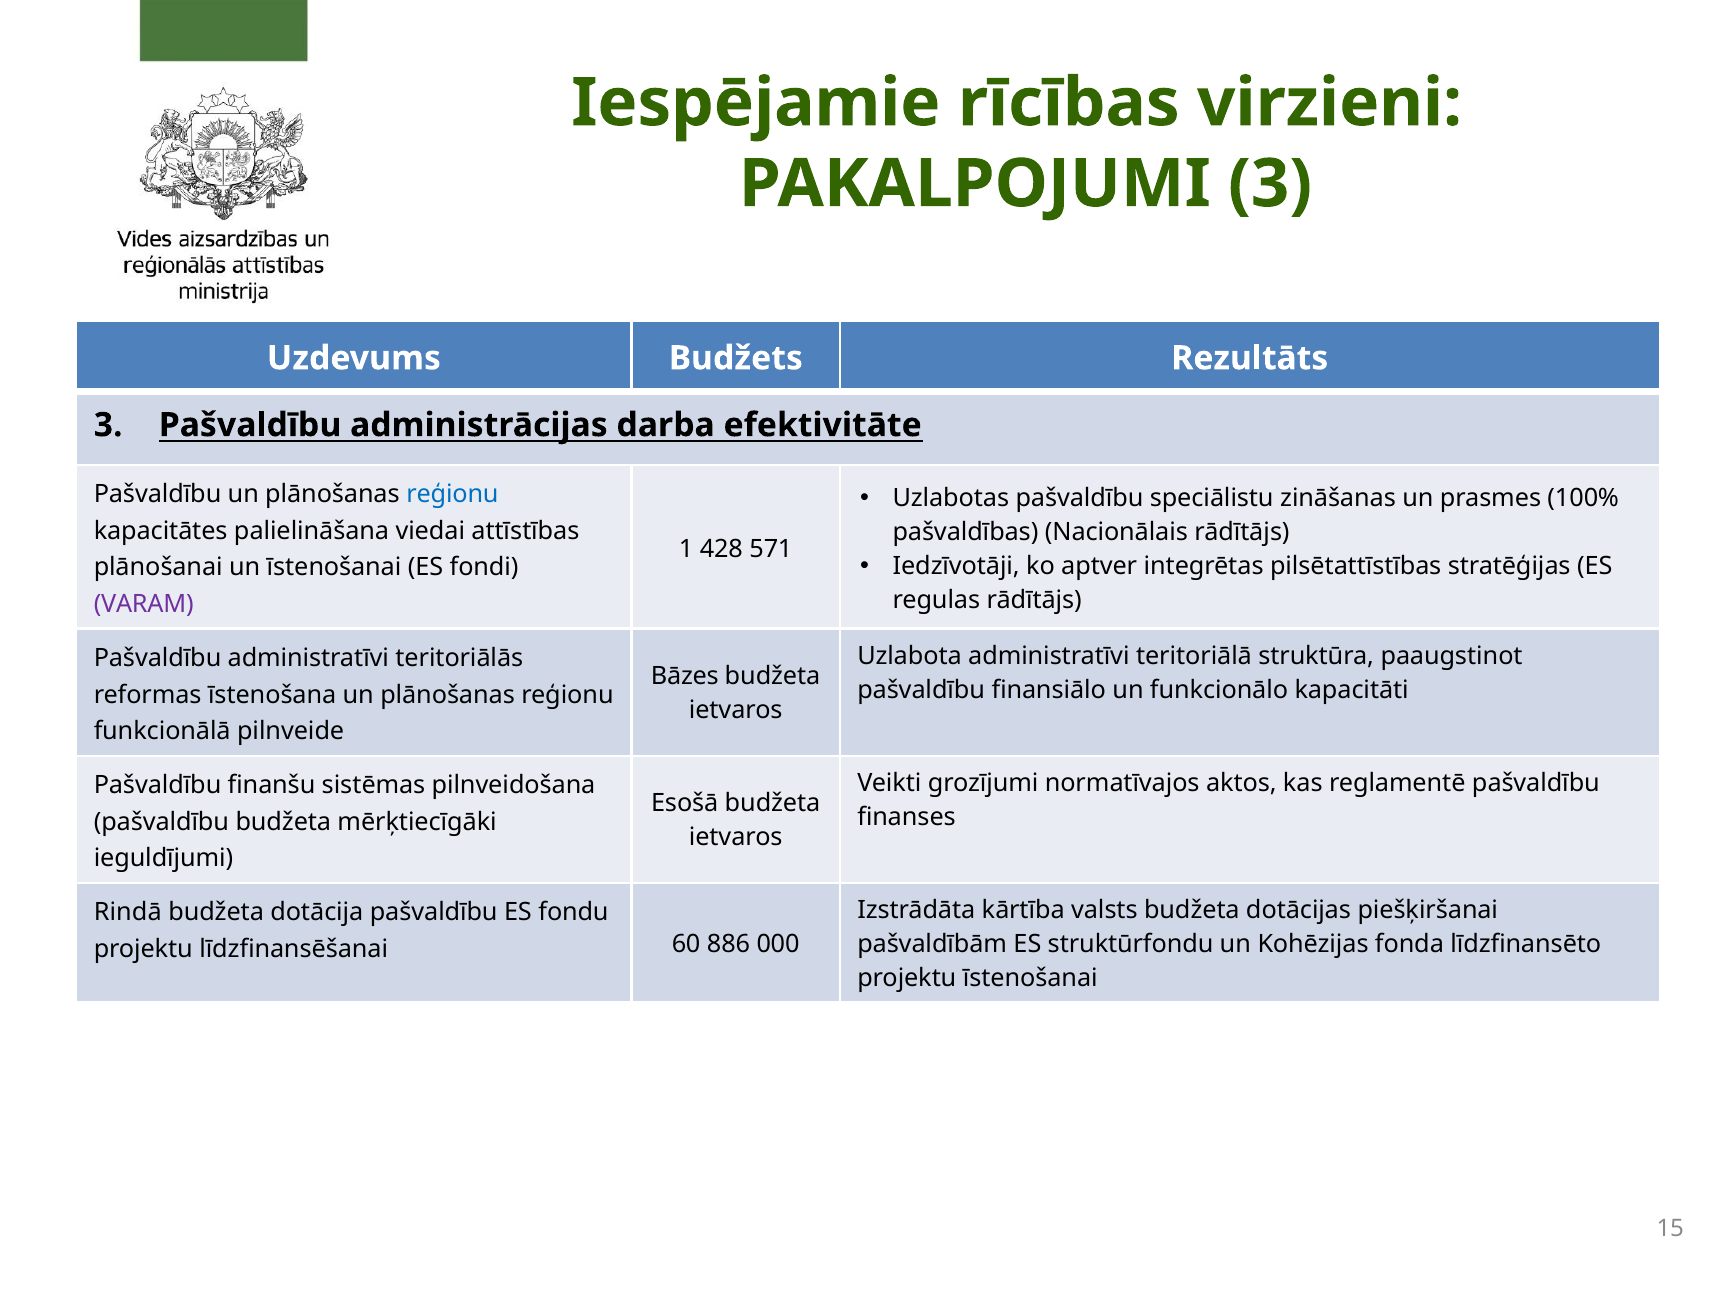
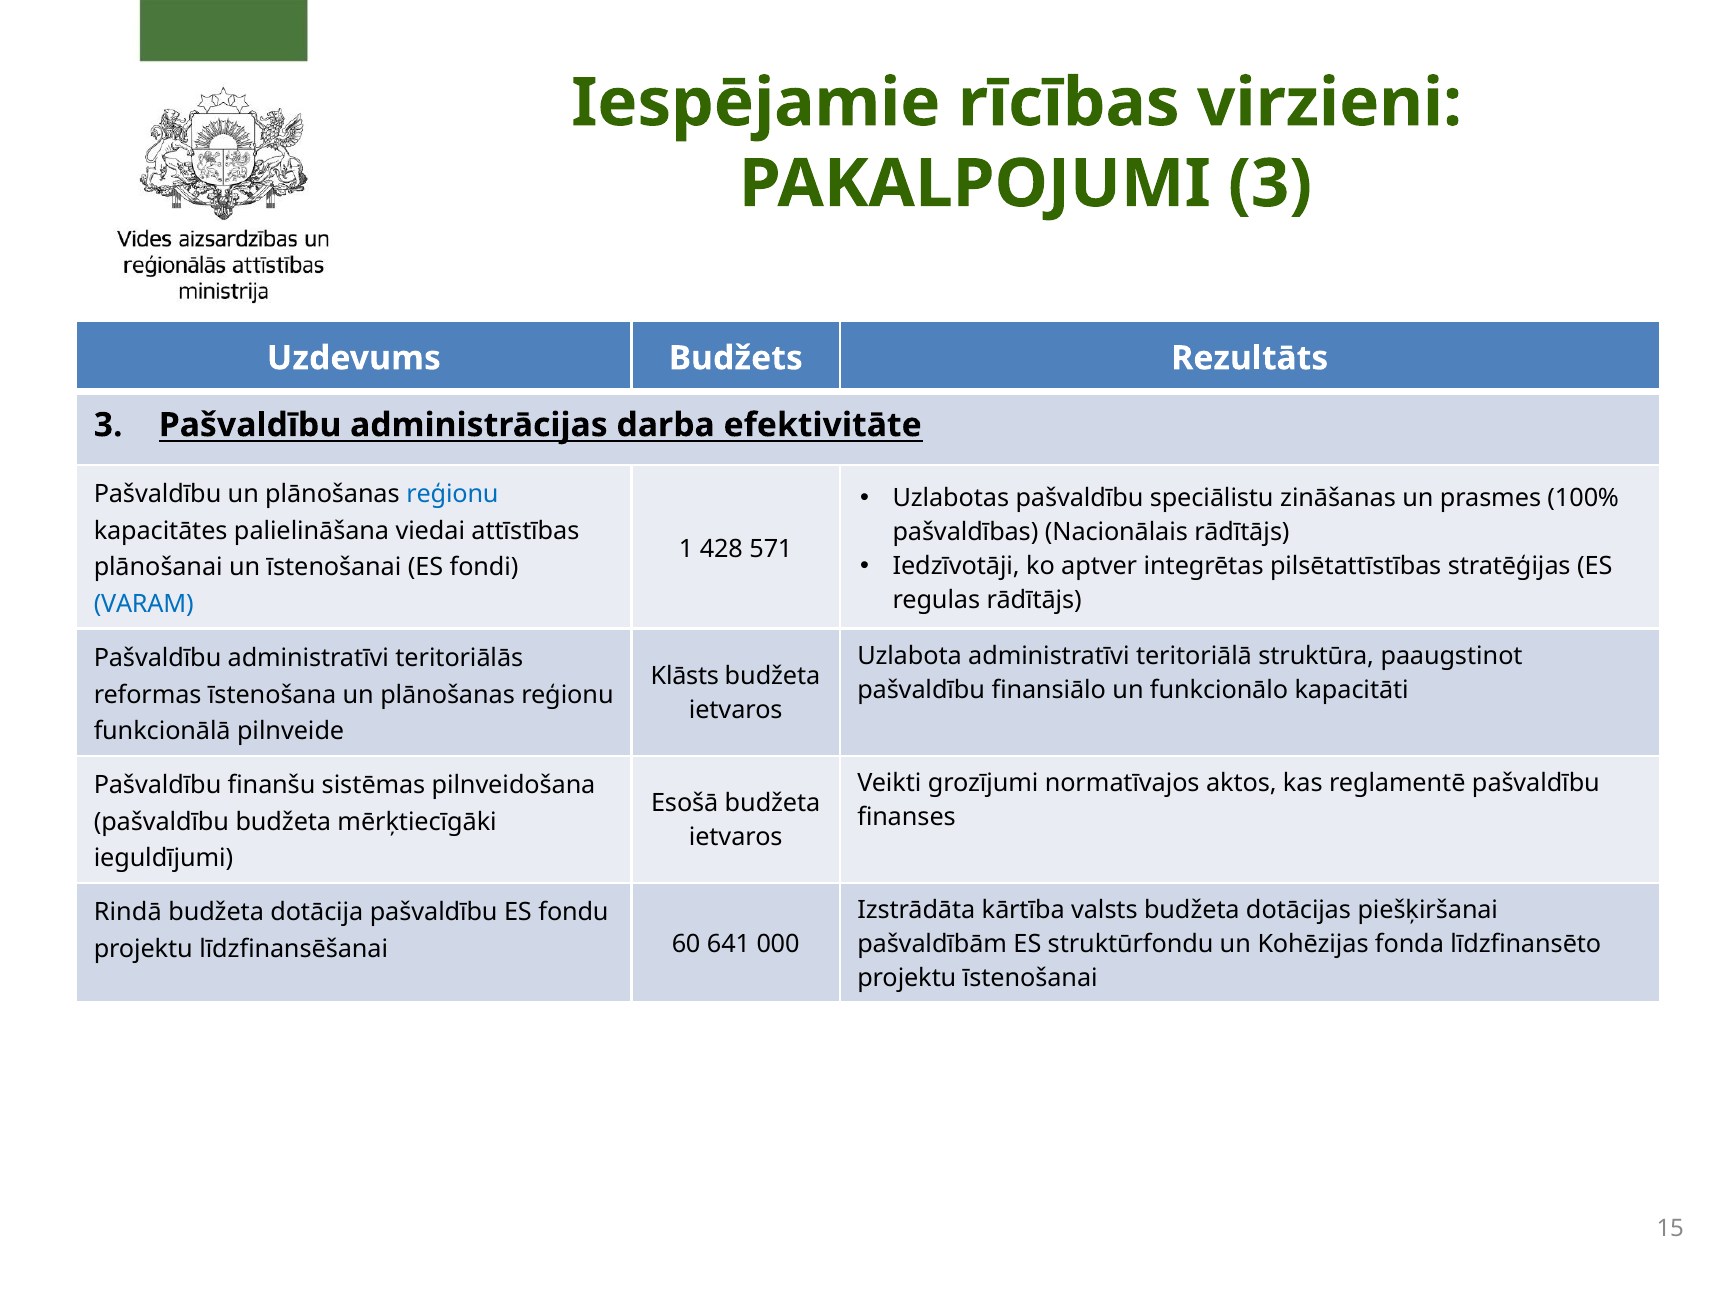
VARAM colour: purple -> blue
Bāzes: Bāzes -> Klāsts
886: 886 -> 641
